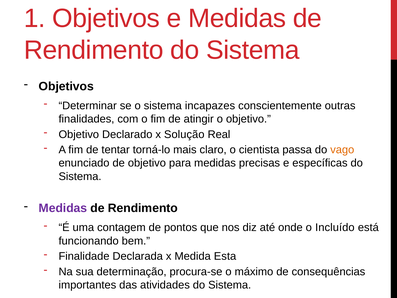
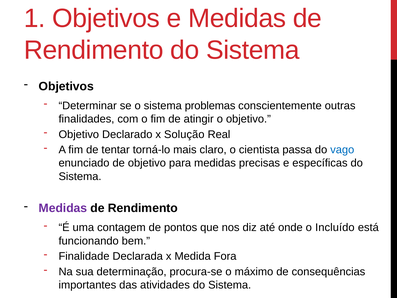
incapazes: incapazes -> problemas
vago colour: orange -> blue
Esta: Esta -> Fora
